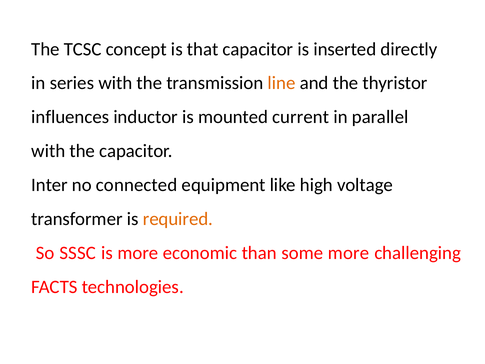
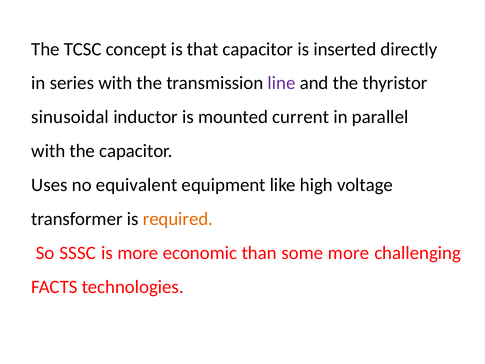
line colour: orange -> purple
influences: influences -> sinusoidal
Inter: Inter -> Uses
connected: connected -> equivalent
